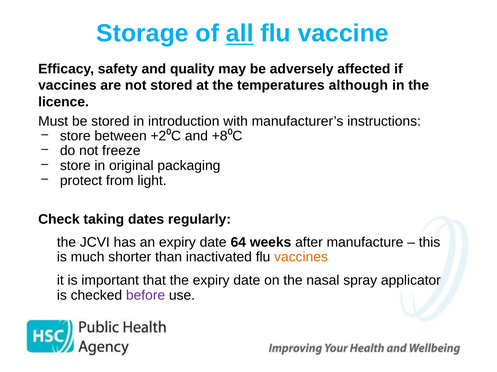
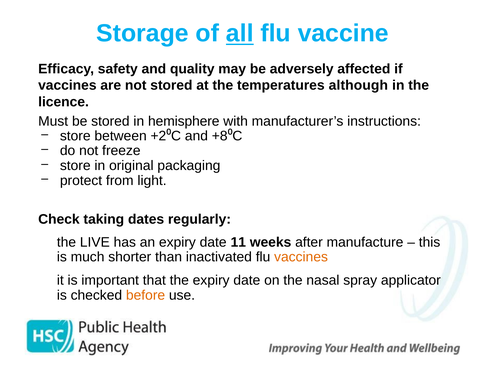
introduction: introduction -> hemisphere
JCVI: JCVI -> LIVE
64: 64 -> 11
before colour: purple -> orange
